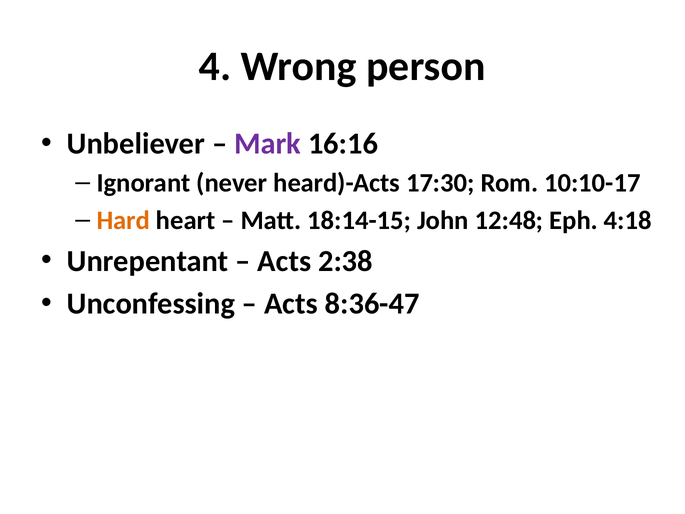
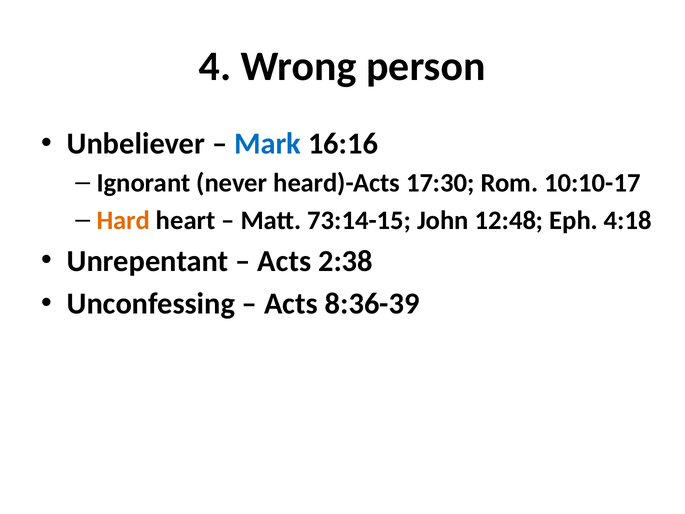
Mark colour: purple -> blue
18:14-15: 18:14-15 -> 73:14-15
8:36-47: 8:36-47 -> 8:36-39
